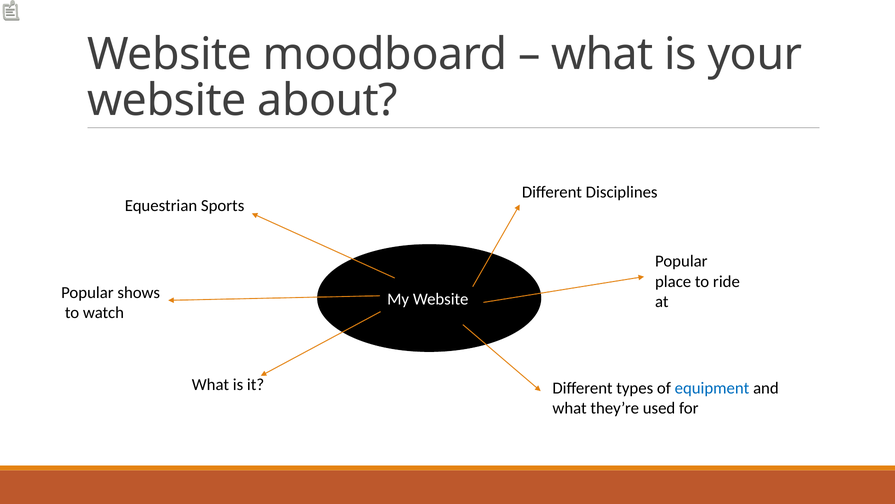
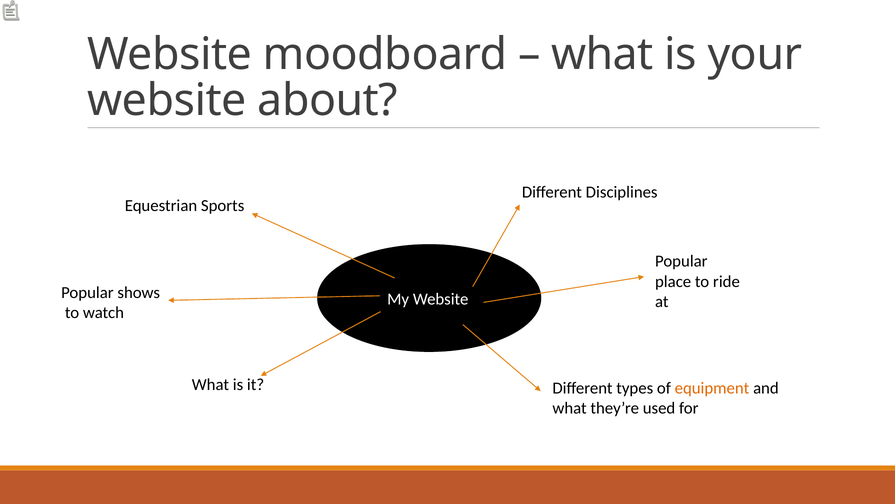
equipment colour: blue -> orange
